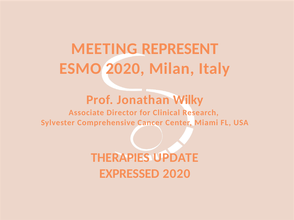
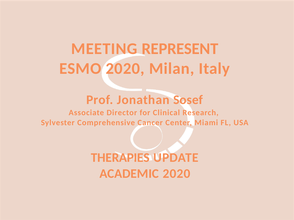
Wilky: Wilky -> Sosef
EXPRESSED: EXPRESSED -> ACADEMIC
